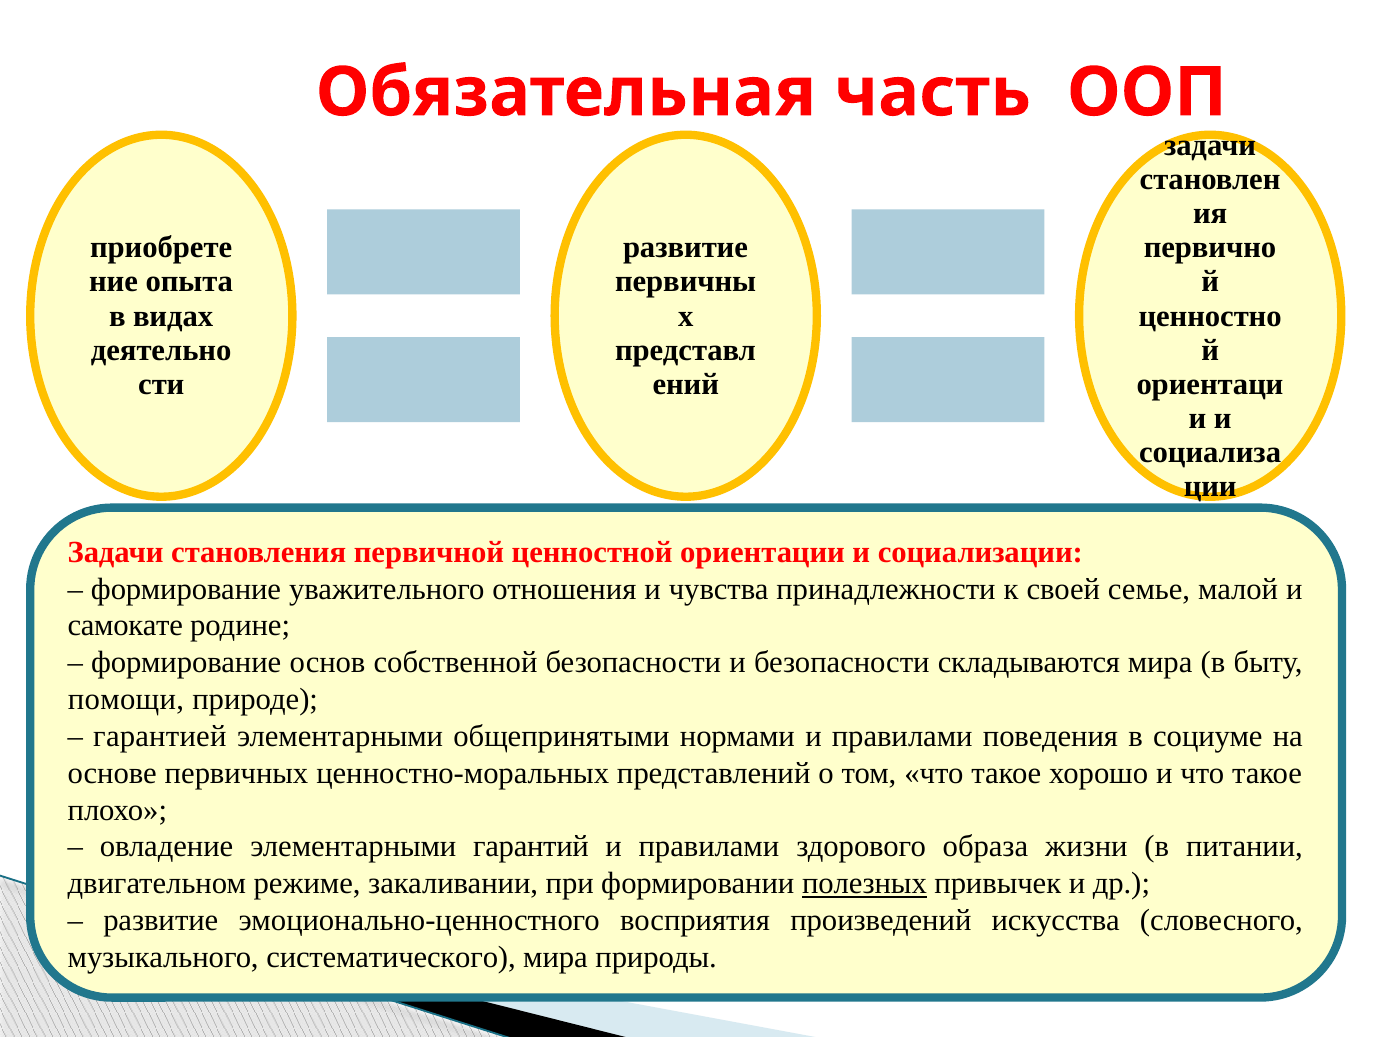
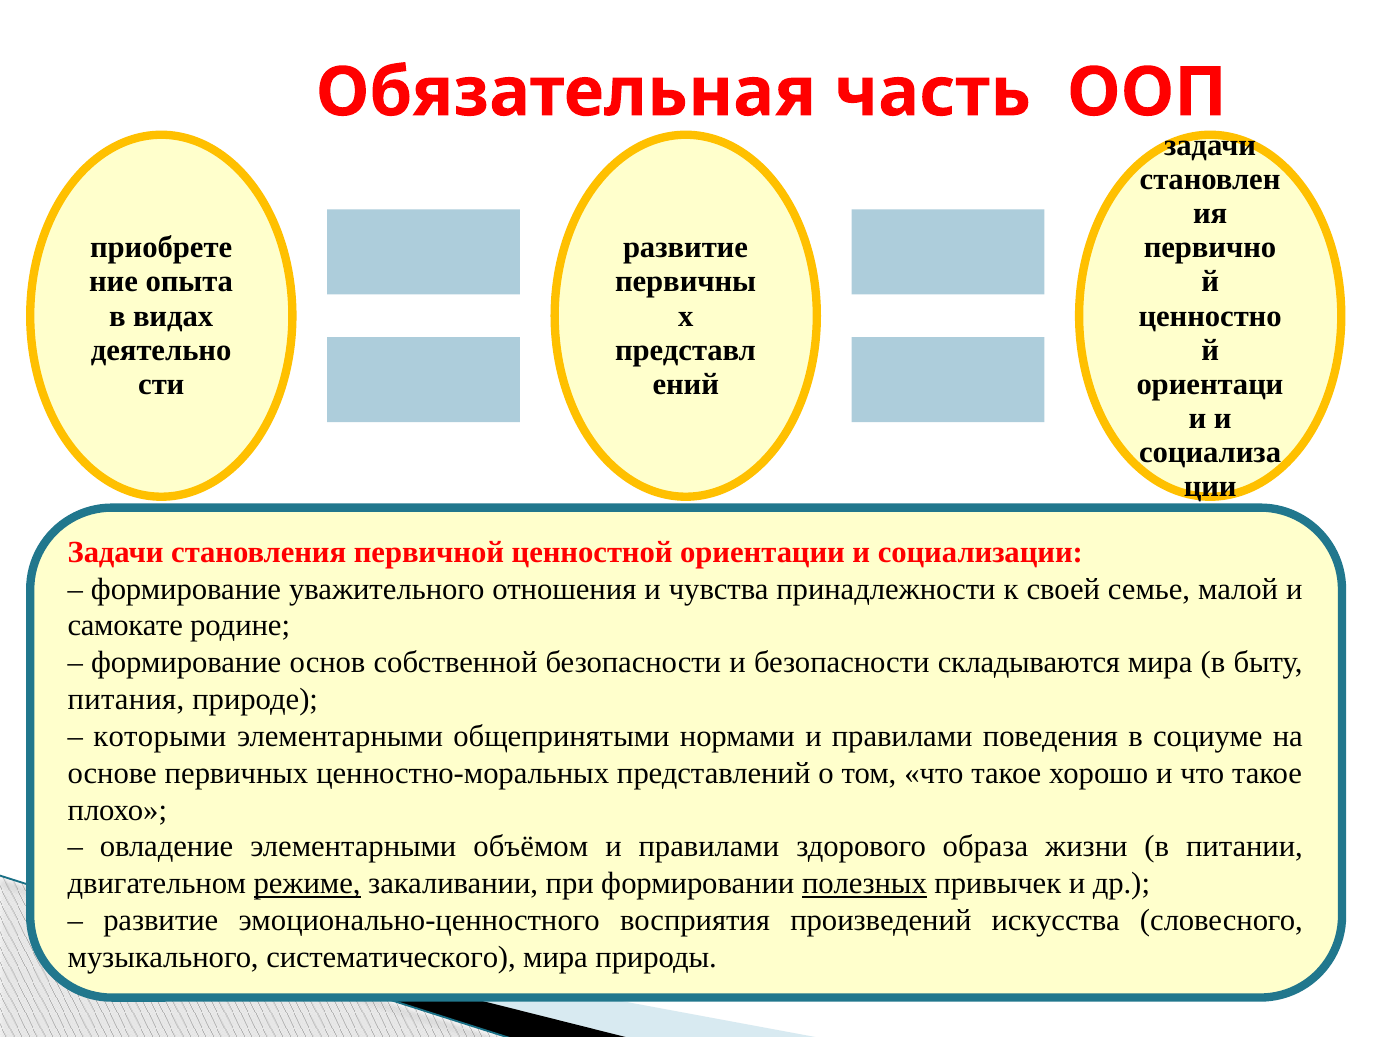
помощи: помощи -> питания
гарантией: гарантией -> которыми
гарантий: гарантий -> объёмом
режиме underline: none -> present
